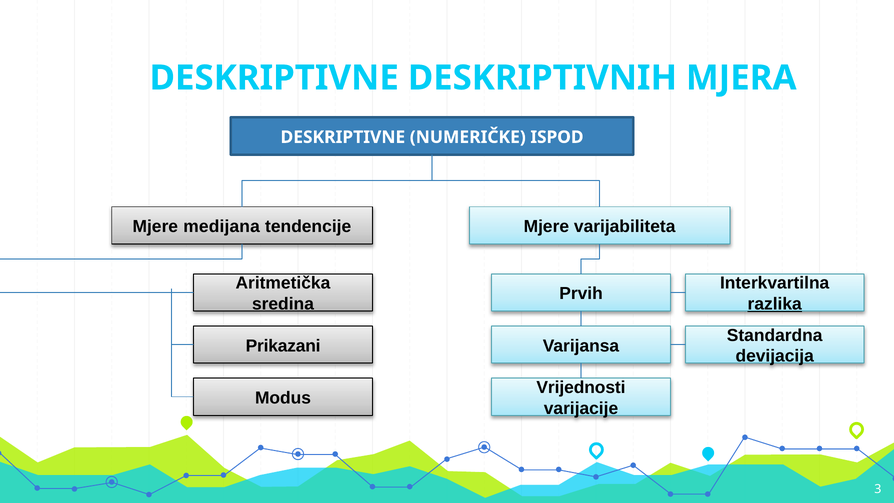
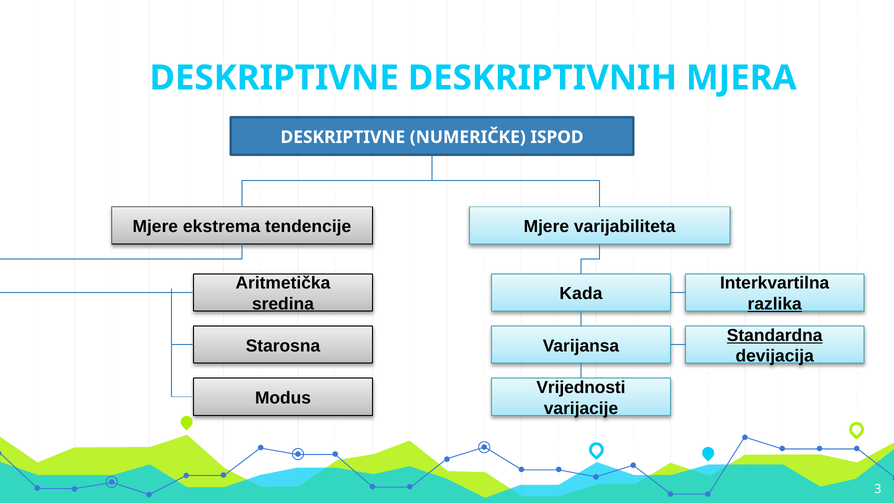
medijana: medijana -> ekstrema
Prvih: Prvih -> Kada
Standardna underline: none -> present
Prikazani: Prikazani -> Starosna
